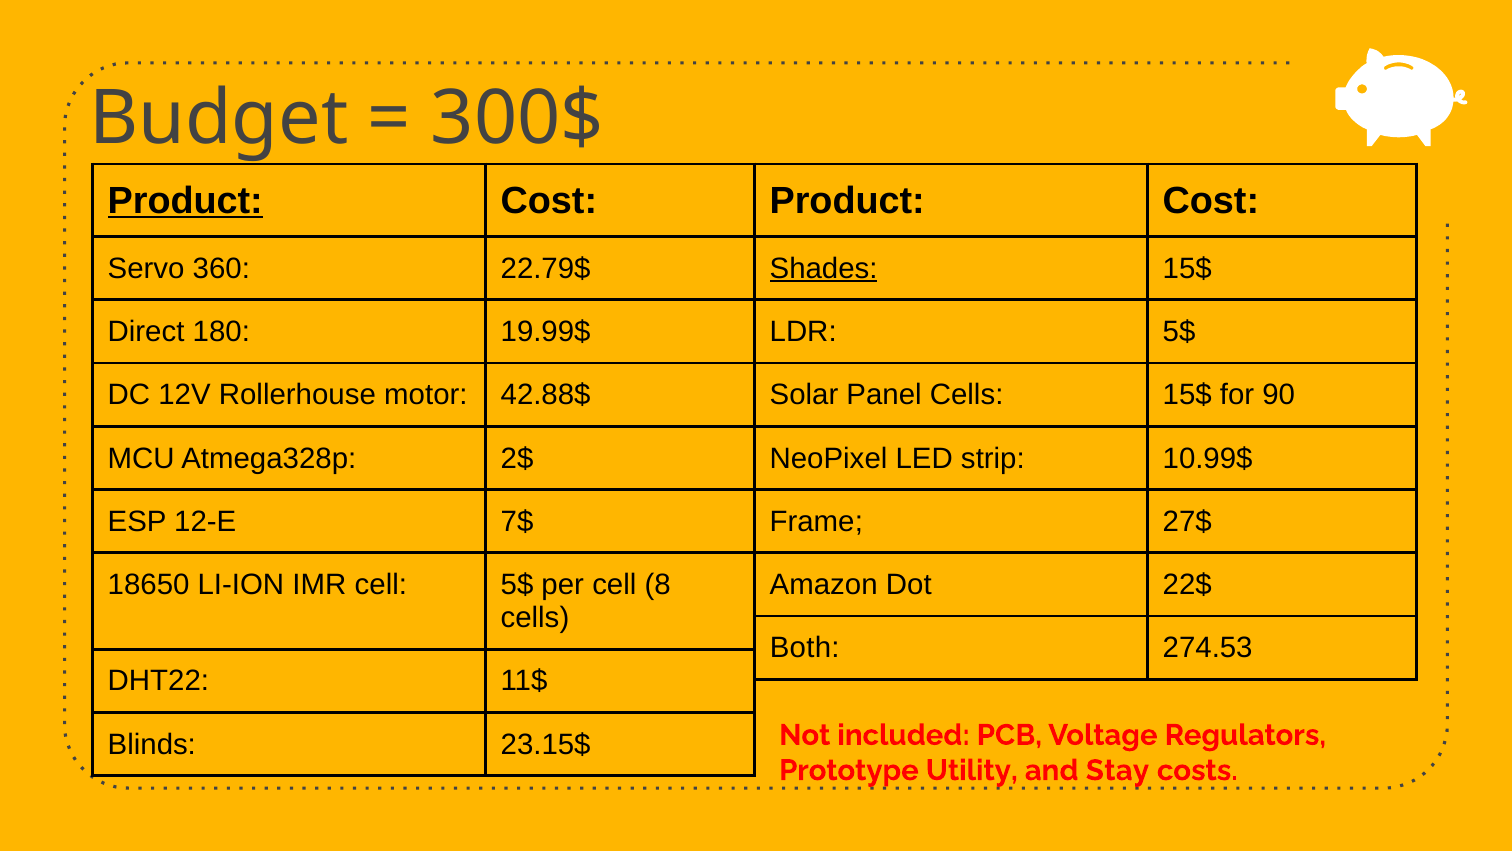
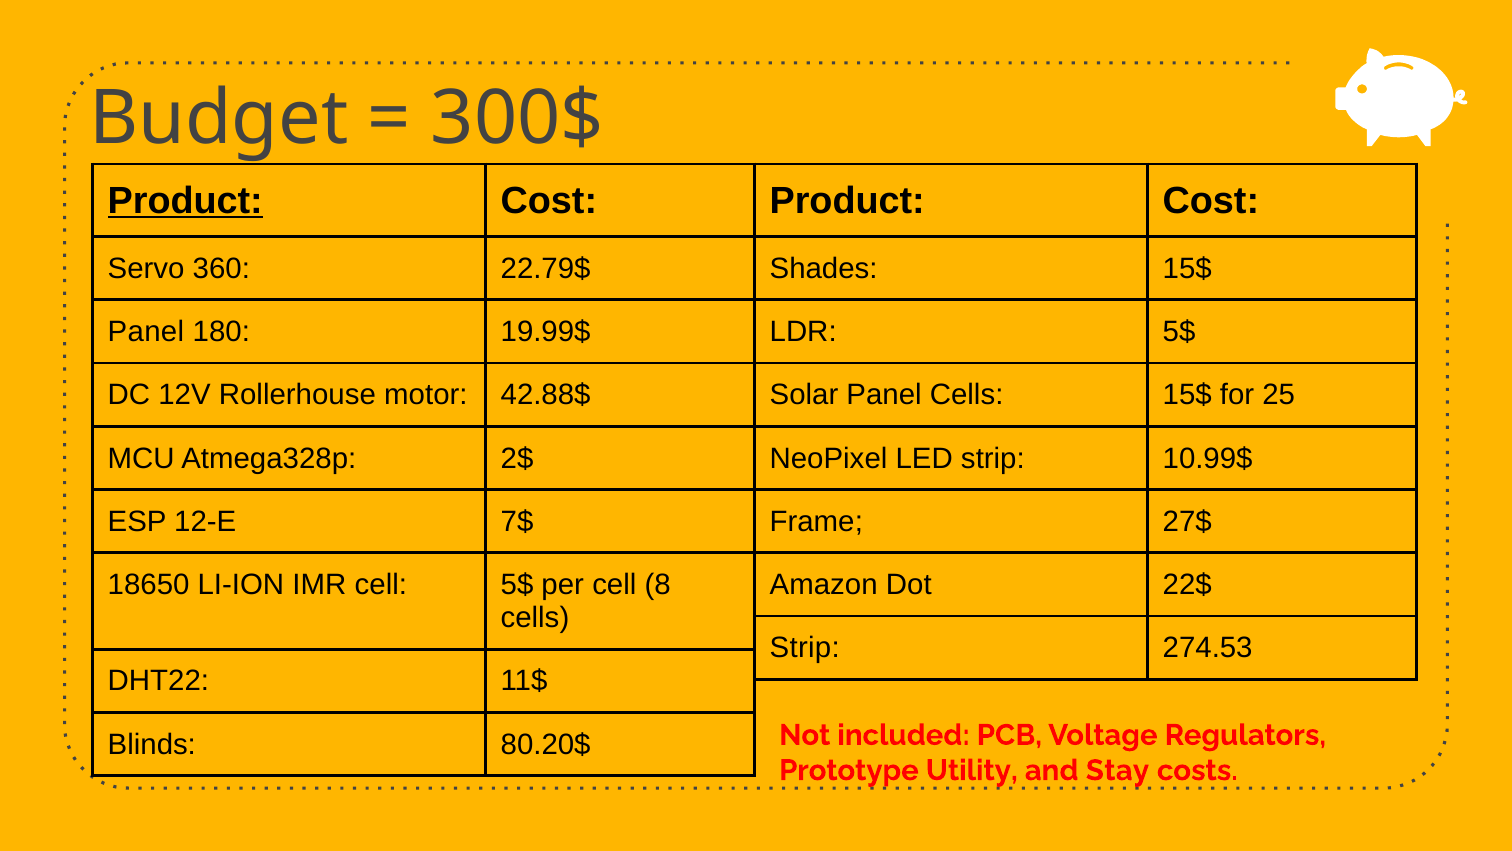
Shades underline: present -> none
Direct at (146, 332): Direct -> Panel
90: 90 -> 25
Both at (805, 648): Both -> Strip
23.15$: 23.15$ -> 80.20$
